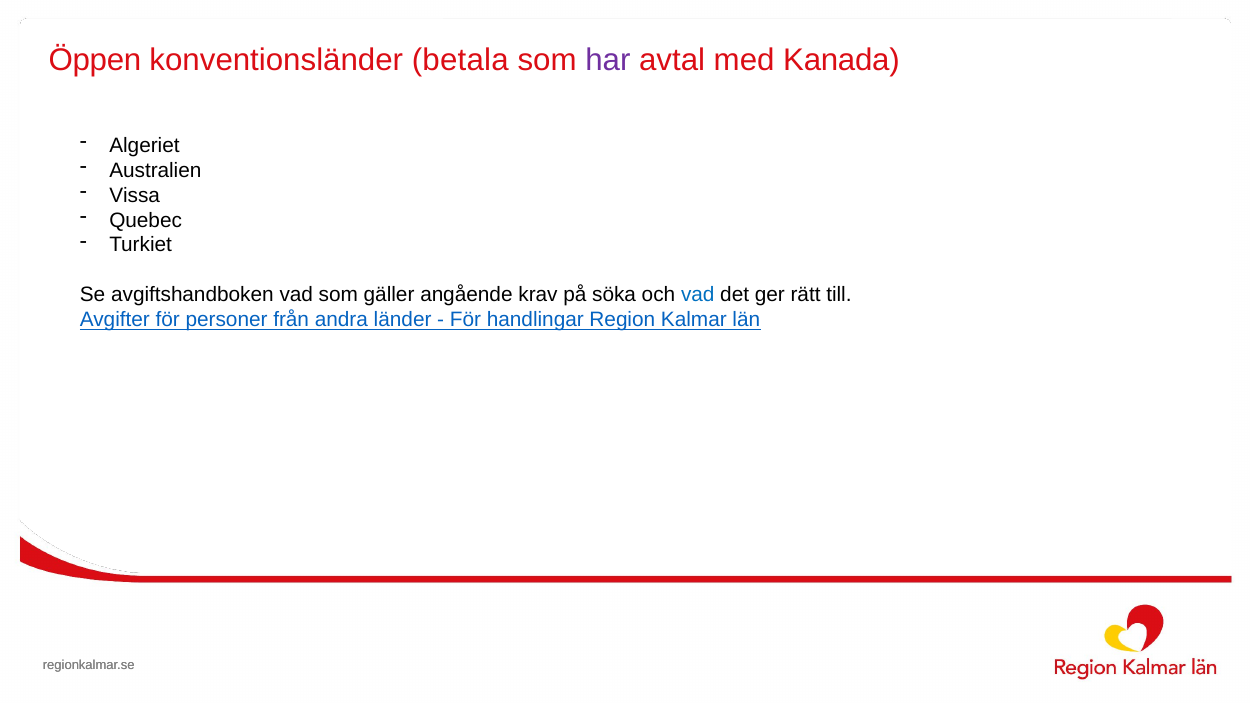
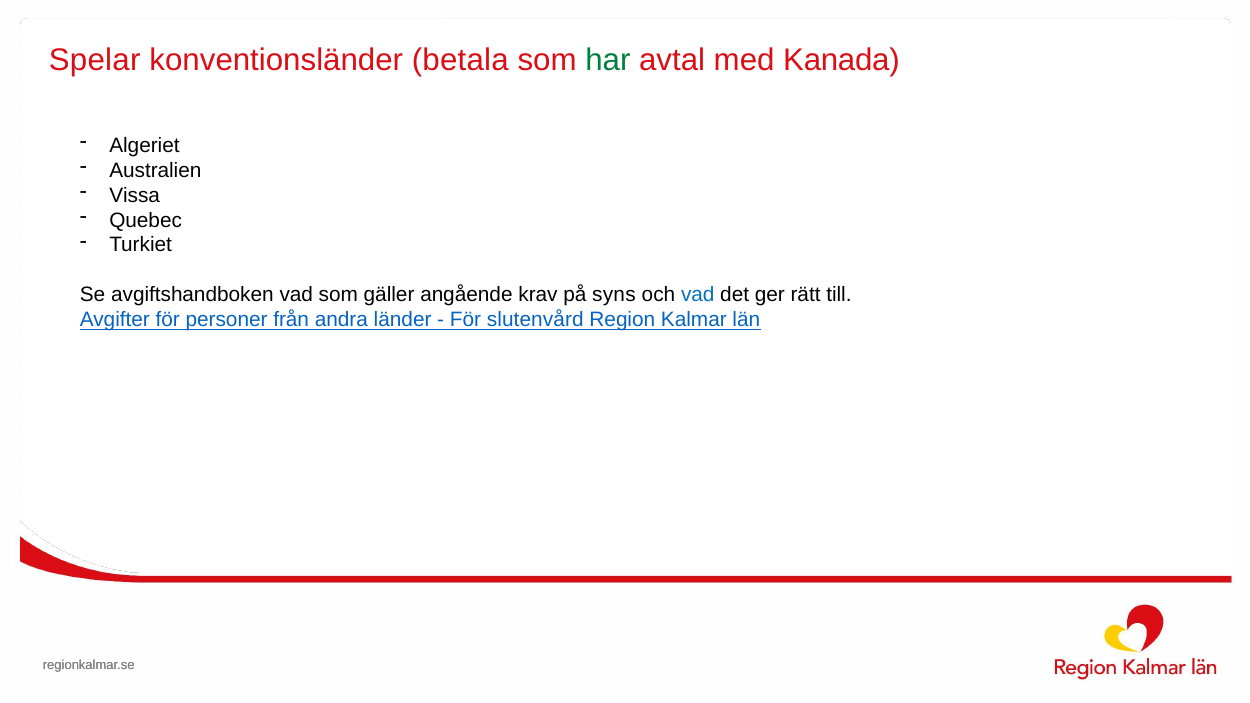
Öppen: Öppen -> Spelar
har colour: purple -> green
söka: söka -> syns
handlingar: handlingar -> slutenvård
